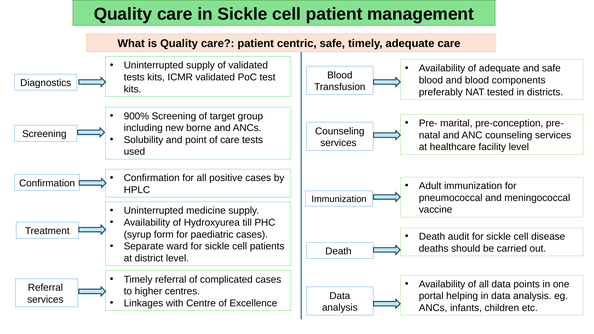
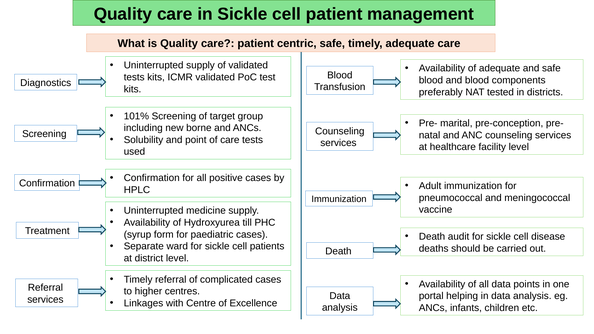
900%: 900% -> 101%
